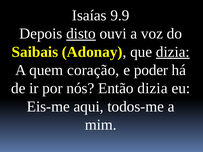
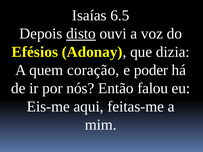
9.9: 9.9 -> 6.5
Saibais: Saibais -> Efésios
dizia at (173, 52) underline: present -> none
Então dizia: dizia -> falou
todos-me: todos-me -> feitas-me
